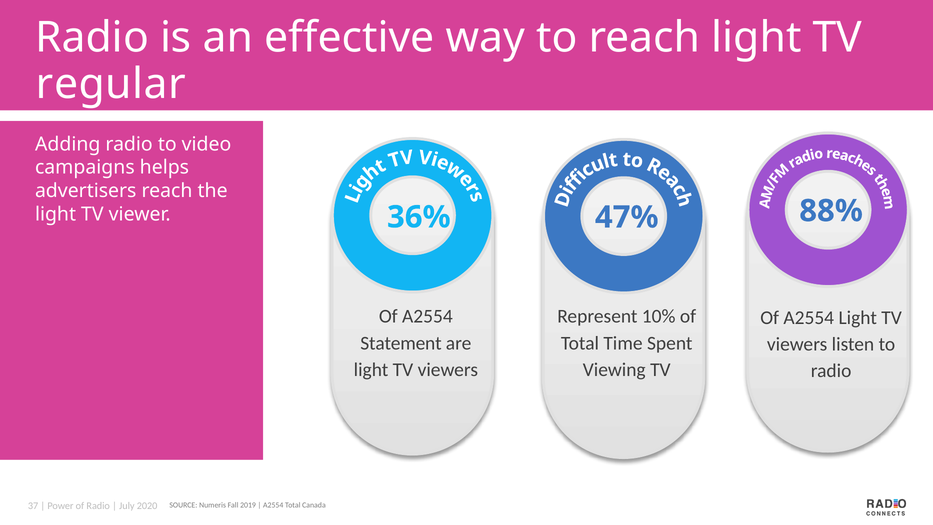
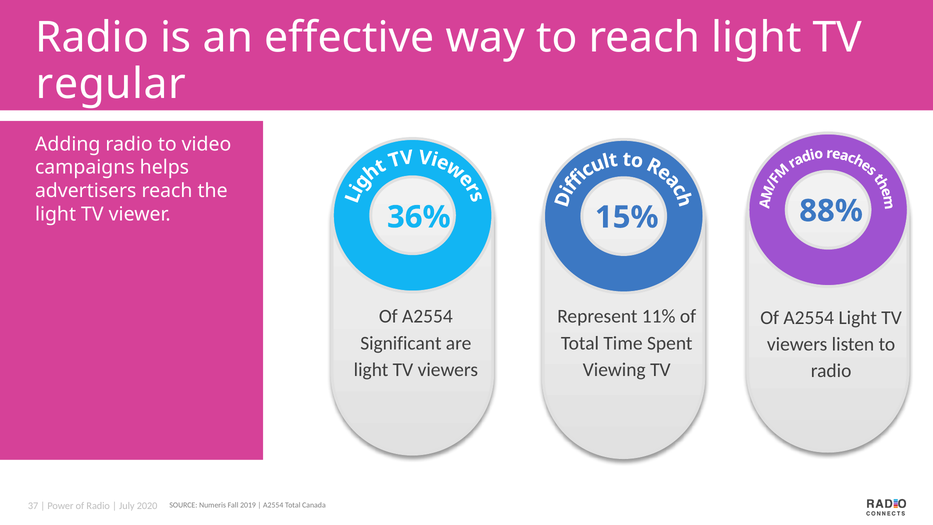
47%: 47% -> 15%
10%: 10% -> 11%
Statement: Statement -> Significant
